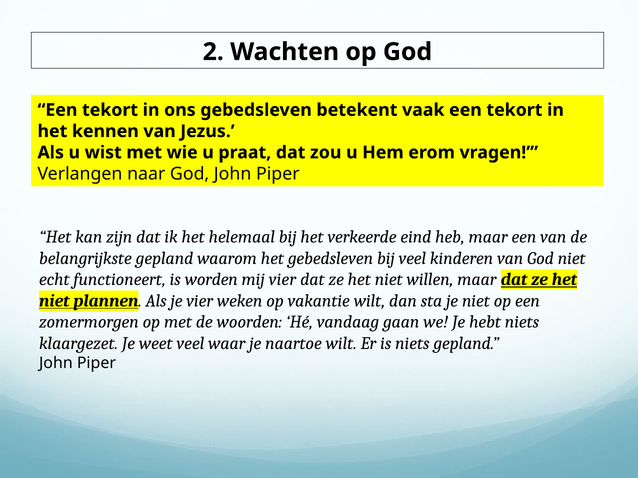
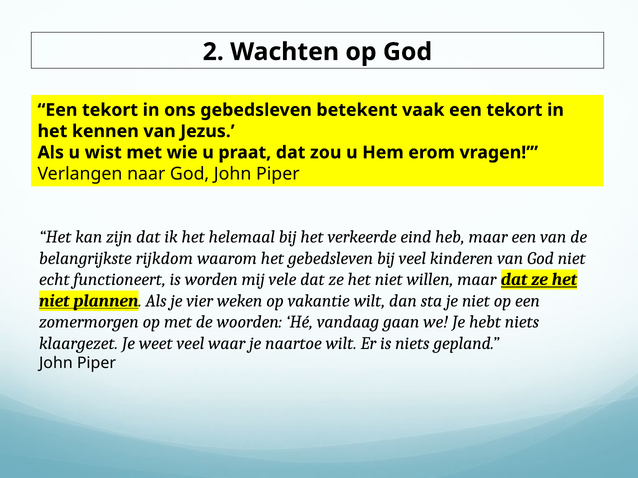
belangrijkste gepland: gepland -> rijkdom
mij vier: vier -> vele
